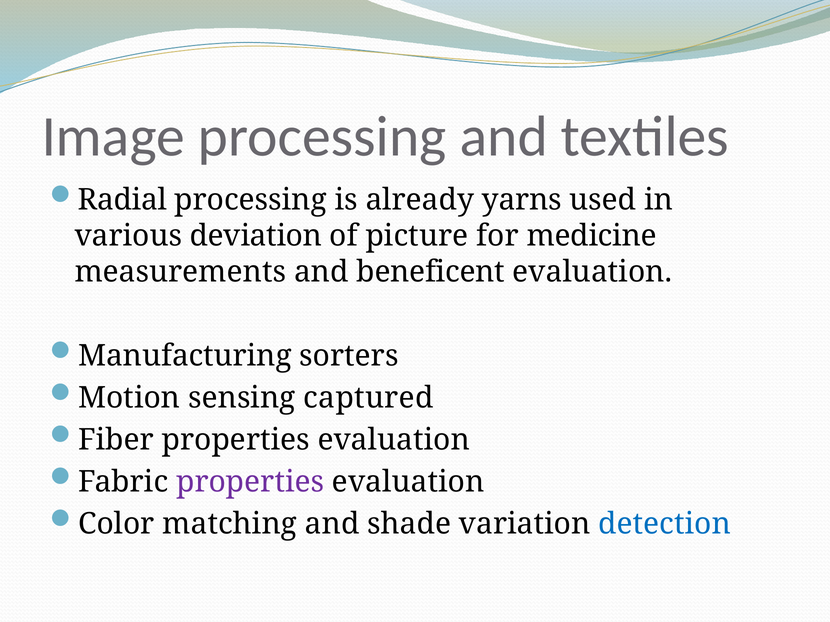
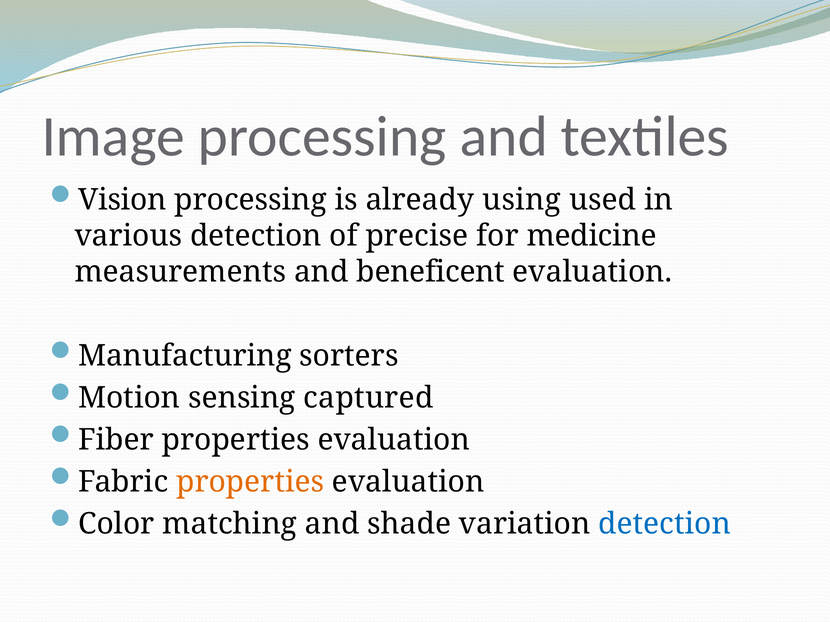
Radial: Radial -> Vision
yarns: yarns -> using
various deviation: deviation -> detection
picture: picture -> precise
properties at (250, 482) colour: purple -> orange
